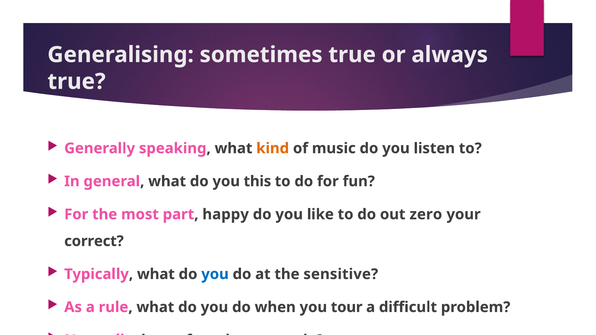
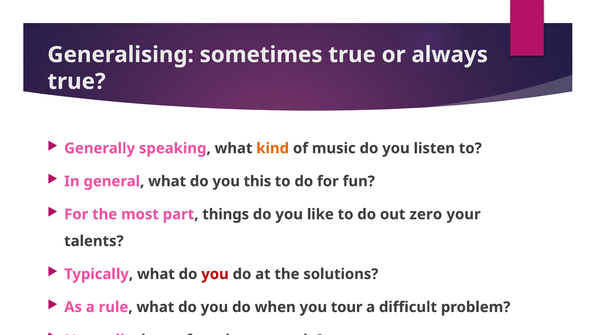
happy: happy -> things
correct: correct -> talents
you at (215, 274) colour: blue -> red
sensitive: sensitive -> solutions
